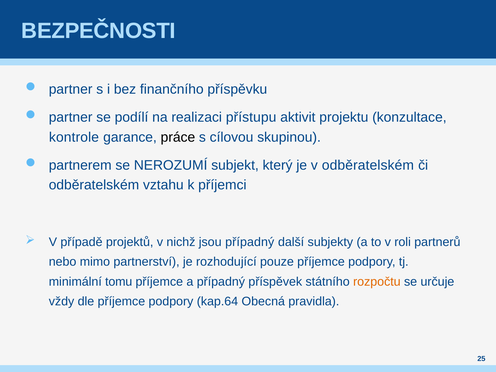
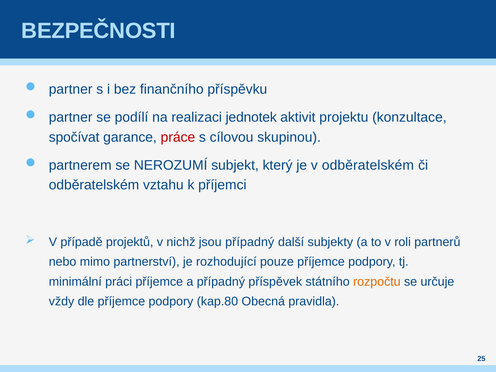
přístupu: přístupu -> jednotek
kontrole: kontrole -> spočívat
práce colour: black -> red
tomu: tomu -> práci
kap.64: kap.64 -> kap.80
